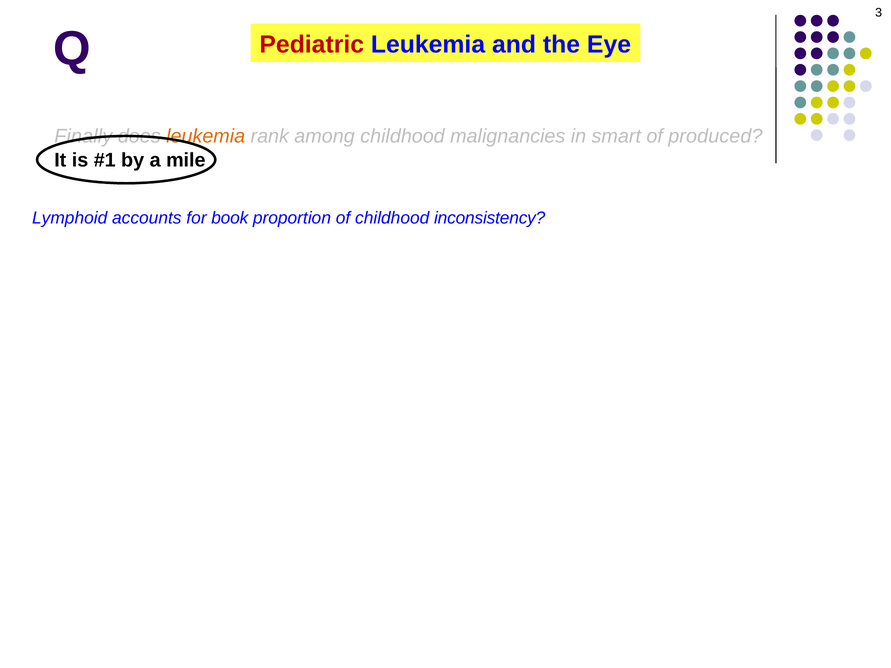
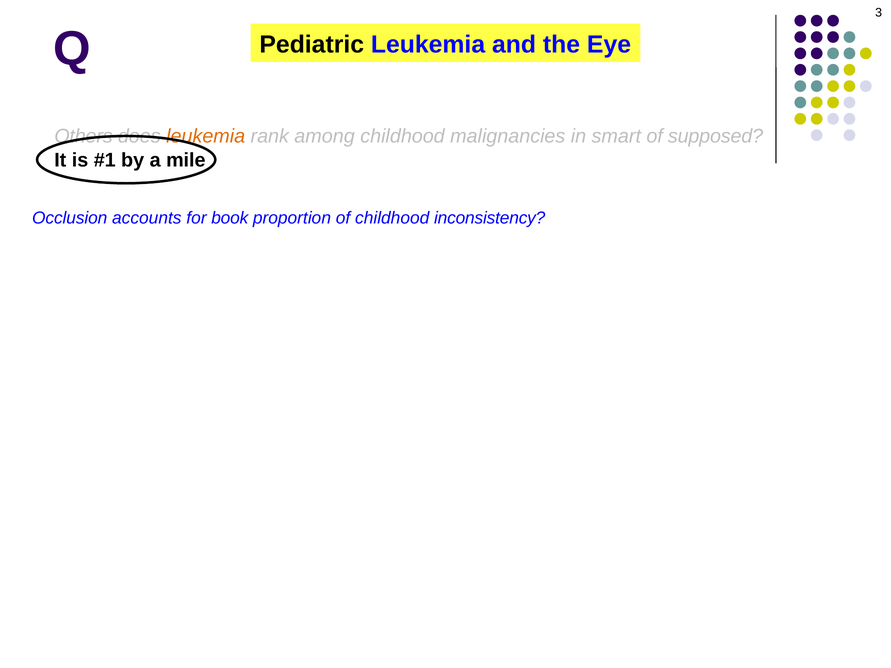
Pediatric colour: red -> black
Finally: Finally -> Others
produced: produced -> supposed
Lymphoid: Lymphoid -> Occlusion
